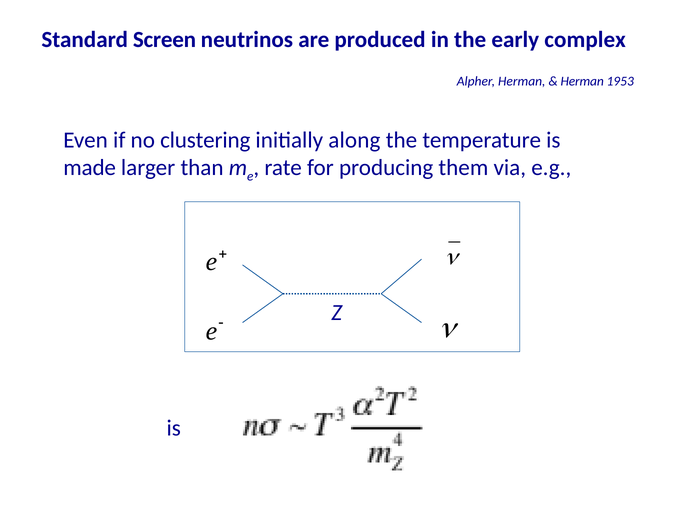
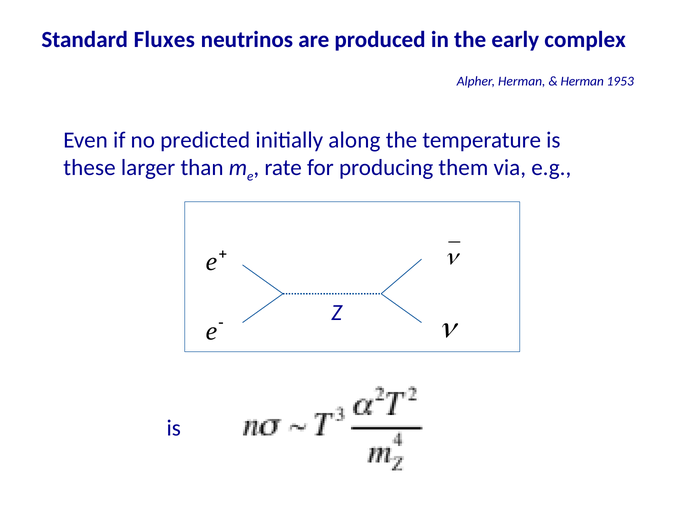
Screen: Screen -> Fluxes
clustering: clustering -> predicted
made: made -> these
